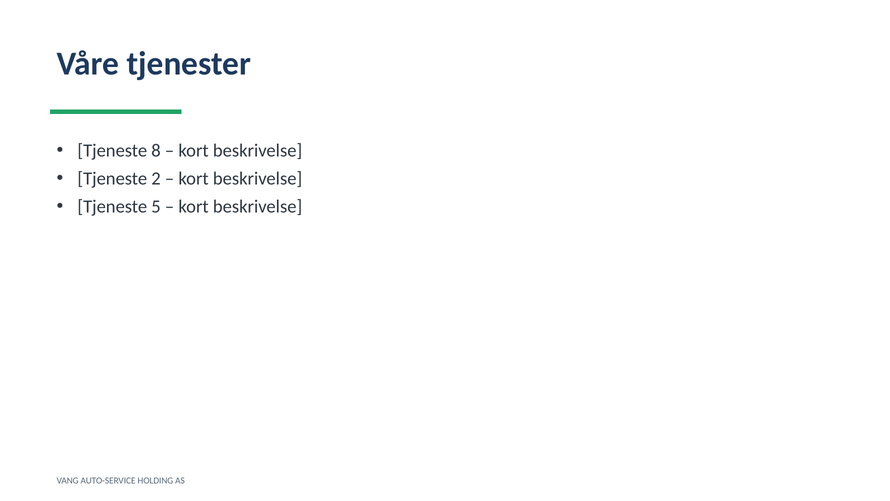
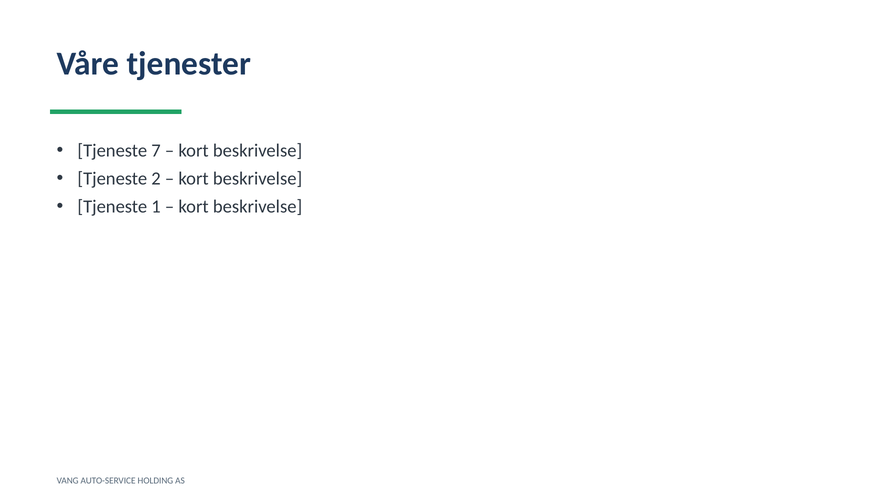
8: 8 -> 7
5: 5 -> 1
